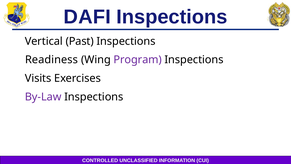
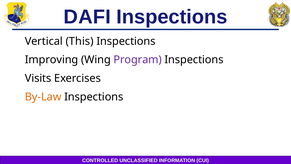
Past: Past -> This
Readiness: Readiness -> Improving
By-Law colour: purple -> orange
